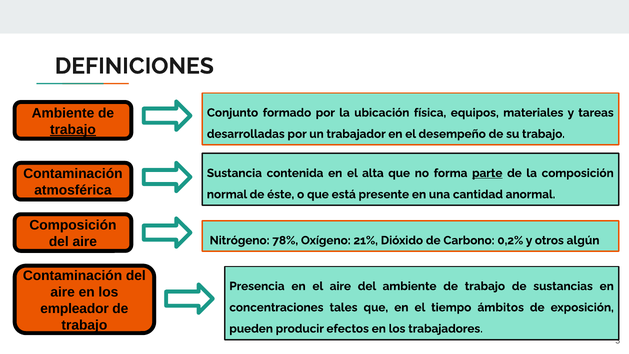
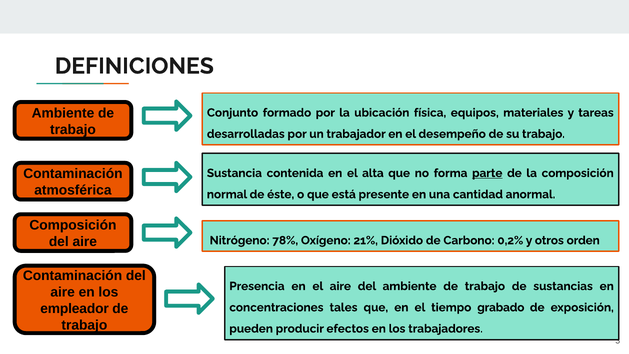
trabajo at (73, 129) underline: present -> none
algún: algún -> orden
ámbitos: ámbitos -> grabado
